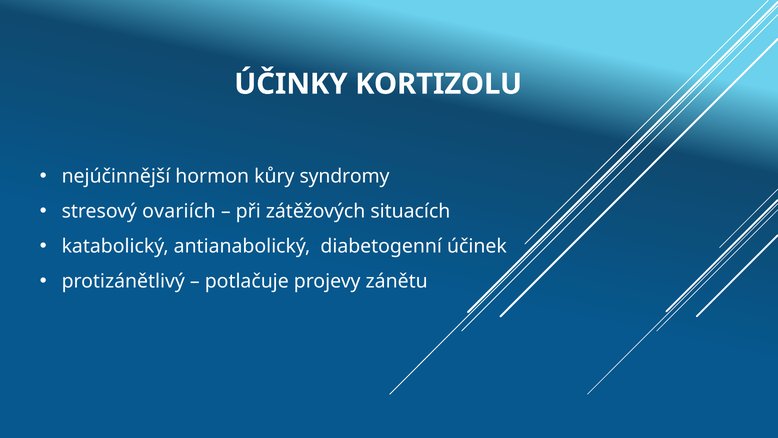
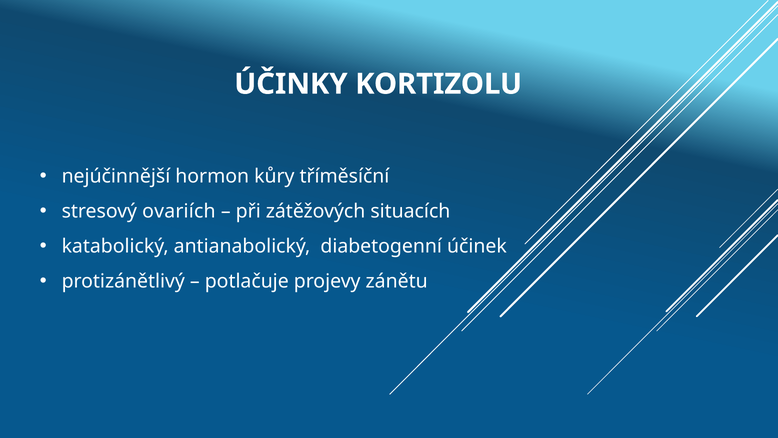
syndromy: syndromy -> tříměsíční
